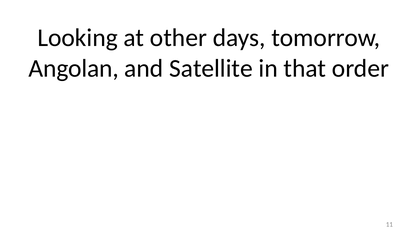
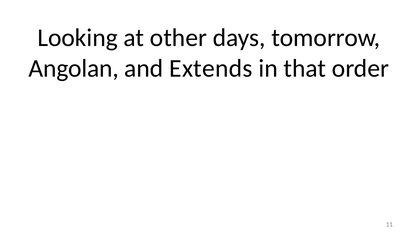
Satellite: Satellite -> Extends
